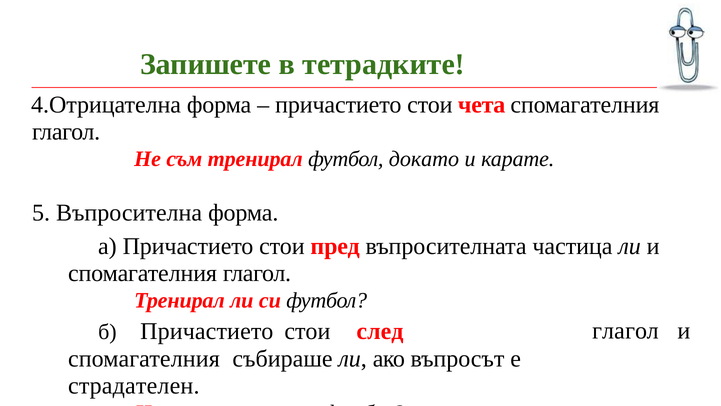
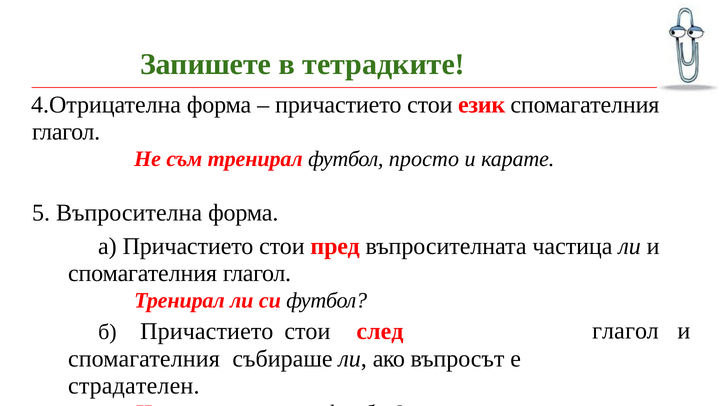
чета: чета -> език
докато: докато -> просто
